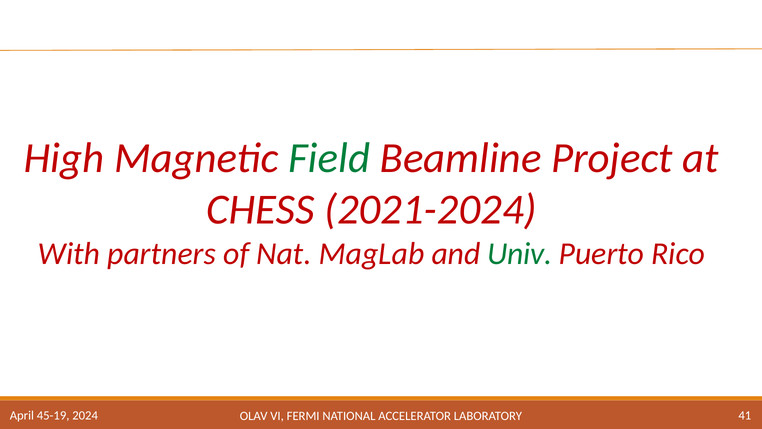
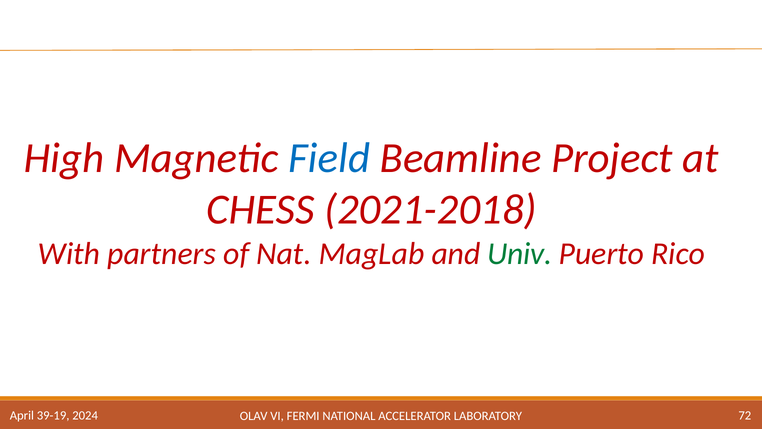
Field colour: green -> blue
2021-2024: 2021-2024 -> 2021-2018
45-19: 45-19 -> 39-19
41: 41 -> 72
